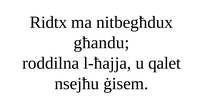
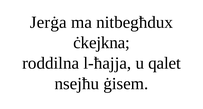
Ridtx: Ridtx -> Jerġa
għandu: għandu -> ċkejkna
